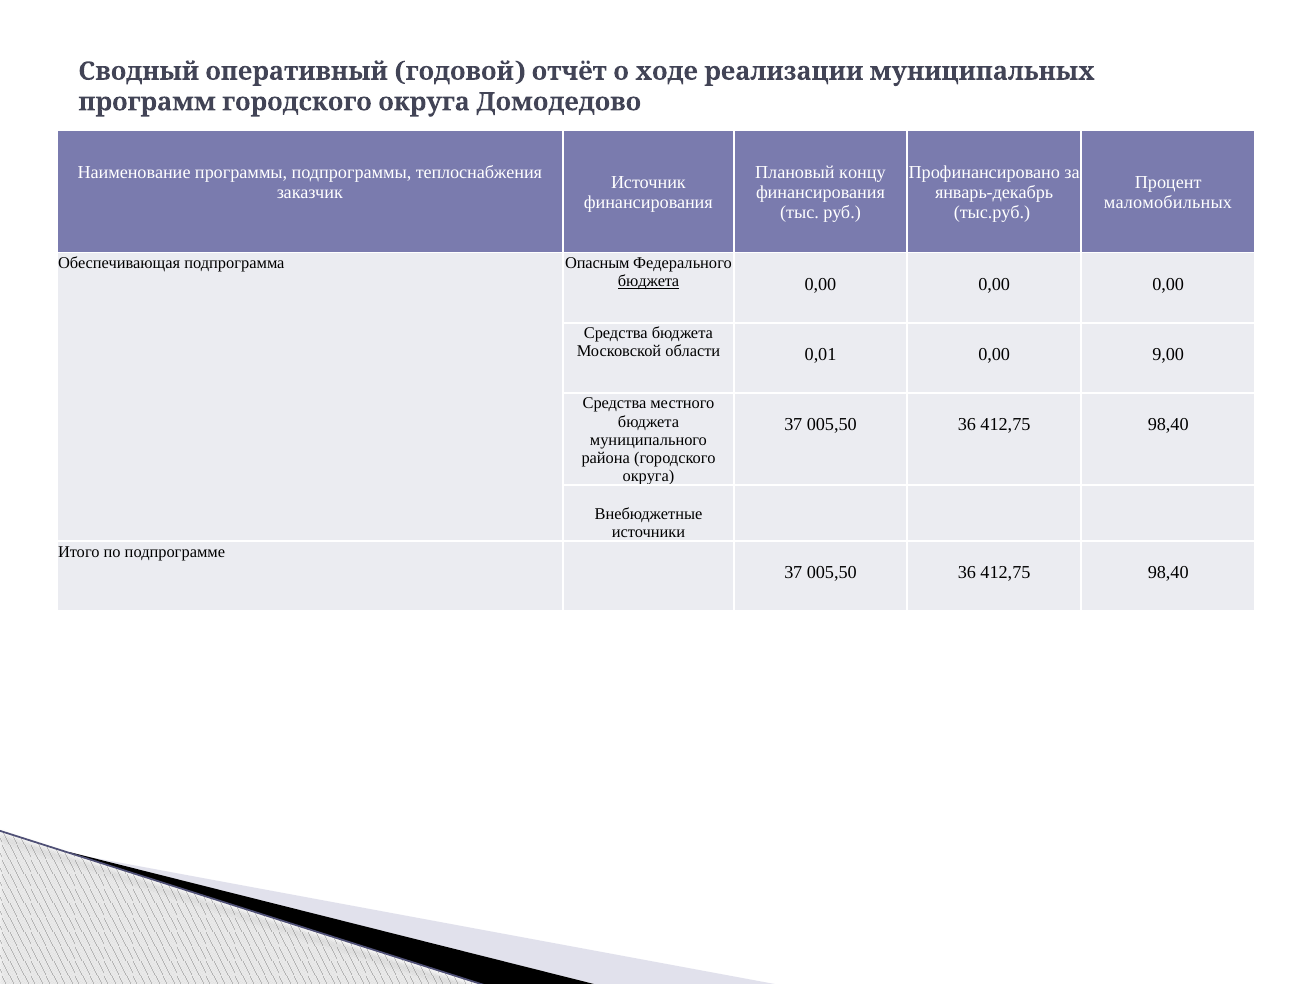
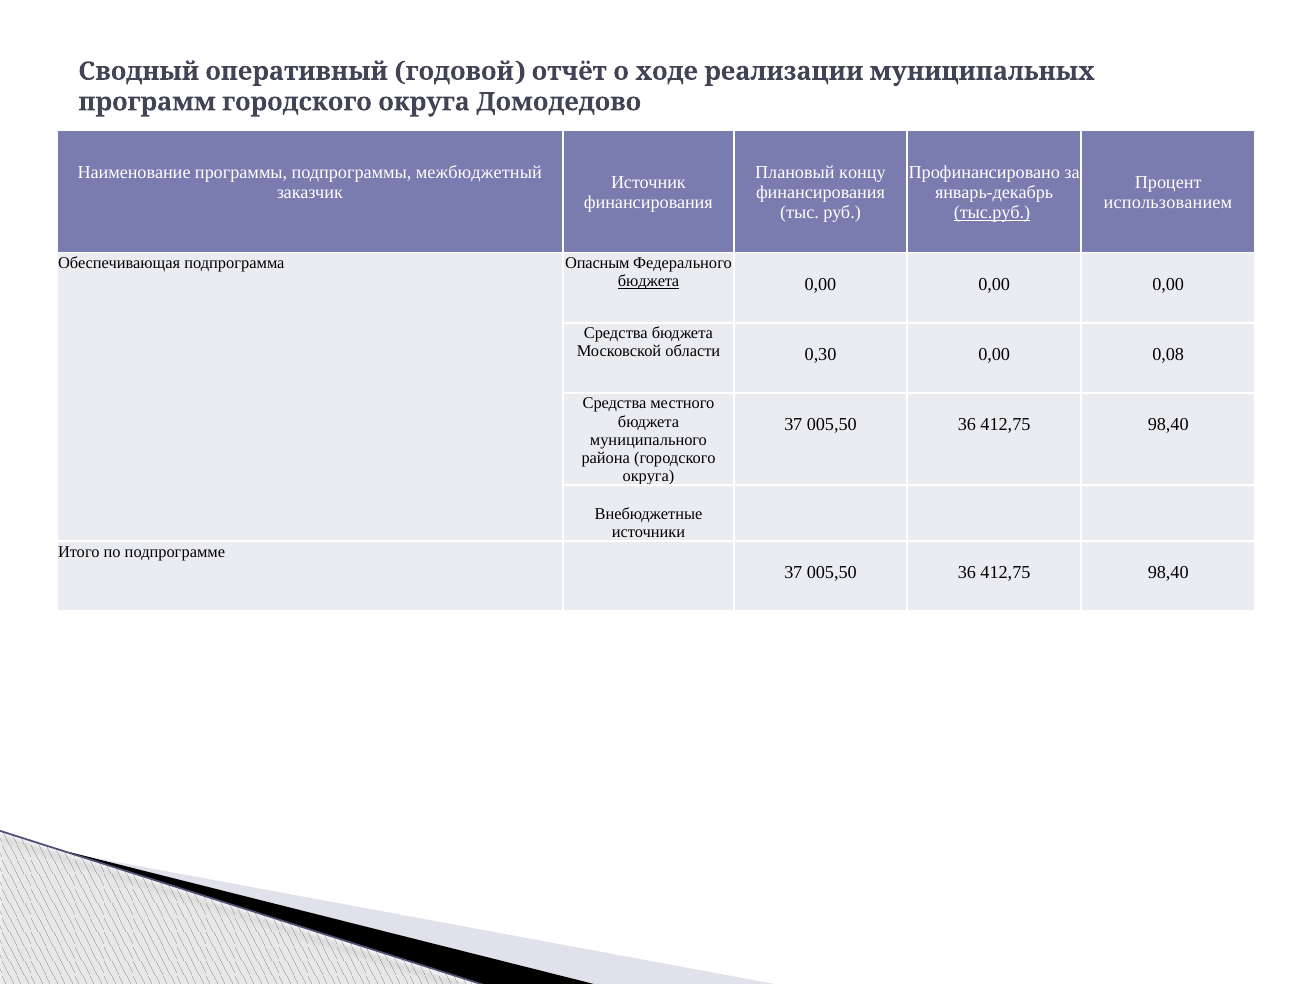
теплоснабжения: теплоснабжения -> межбюджетный
маломобильных: маломобильных -> использованием
тыс.руб underline: none -> present
0,01: 0,01 -> 0,30
9,00: 9,00 -> 0,08
